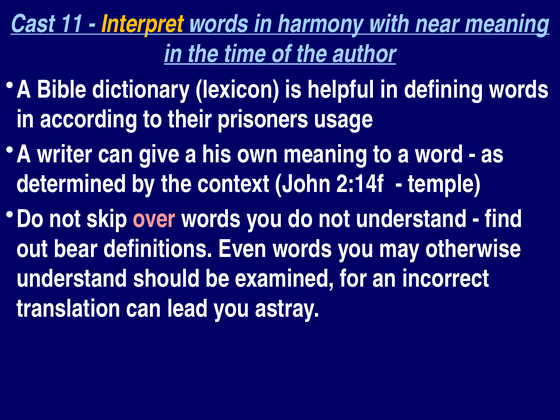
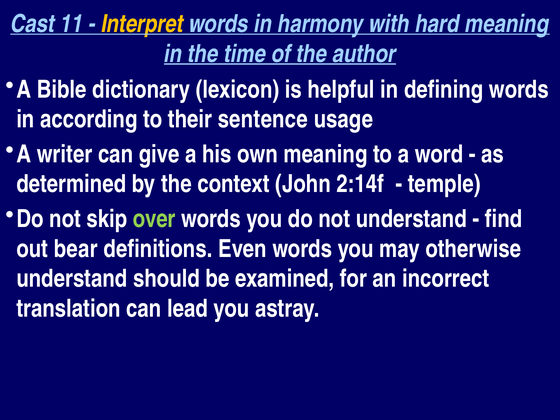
near: near -> hard
prisoners: prisoners -> sentence
over colour: pink -> light green
